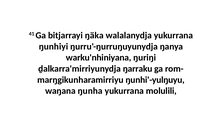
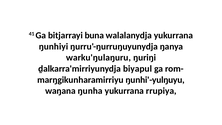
ŋäka: ŋäka -> buna
warku'nhiniyana: warku'nhiniyana -> warku'ŋulaŋuru
ŋarraku: ŋarraku -> biyapul
molulili: molulili -> rrupiya
